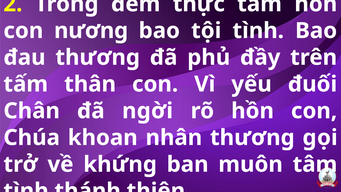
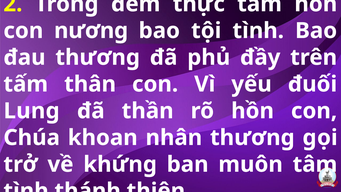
Chân: Chân -> Lung
ngời: ngời -> thần
